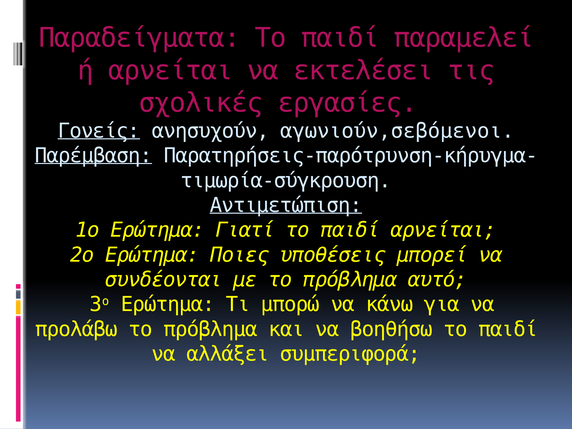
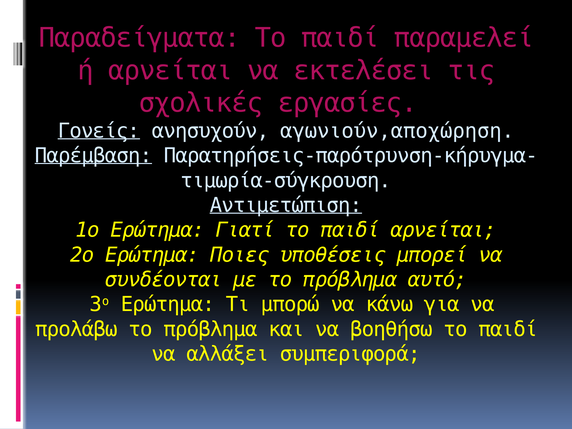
αγωνιούν,σεβόμενοι: αγωνιούν,σεβόμενοι -> αγωνιούν,αποχώρηση
